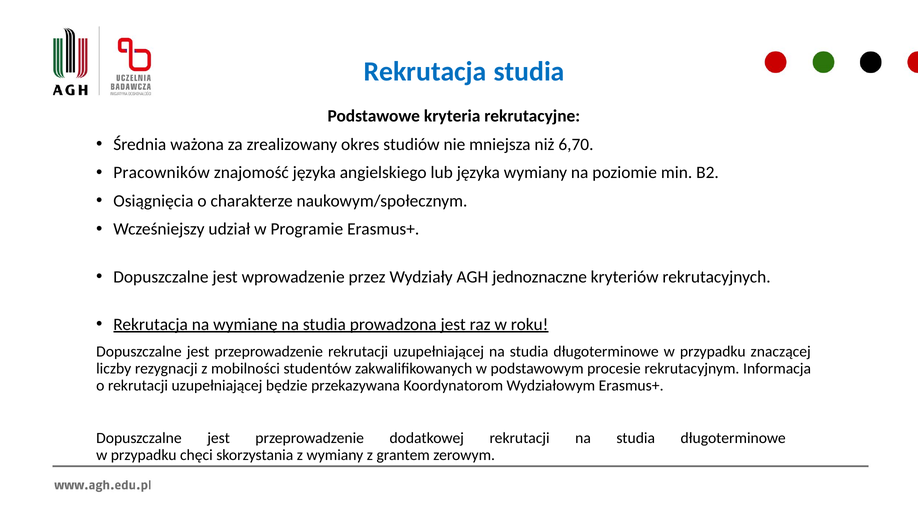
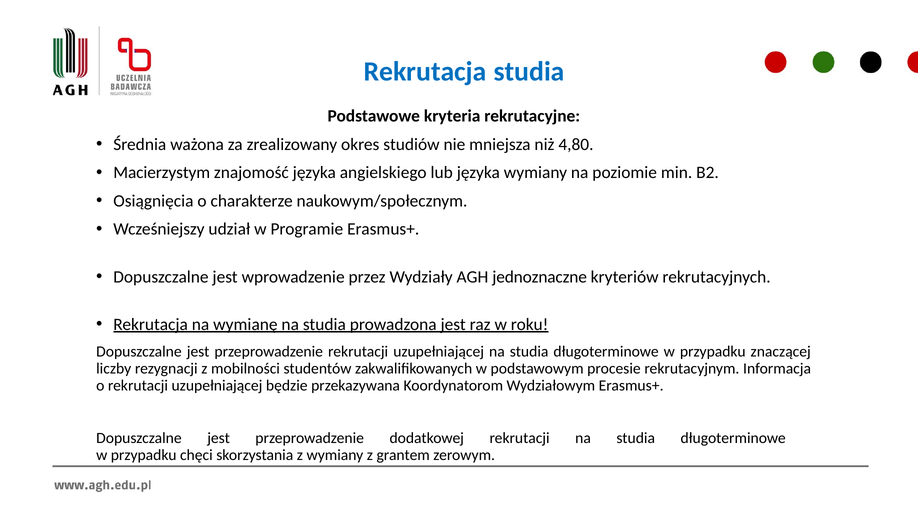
6,70: 6,70 -> 4,80
Pracowników: Pracowników -> Macierzystym
